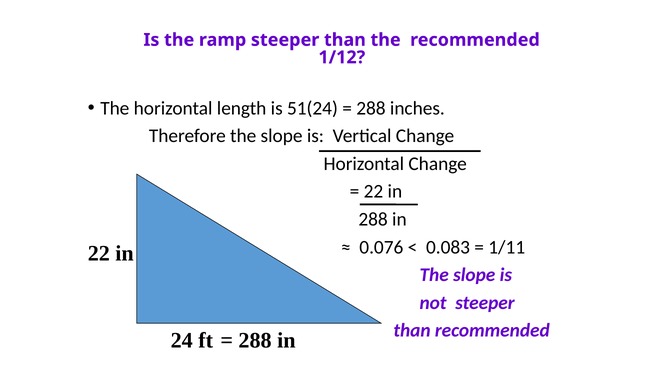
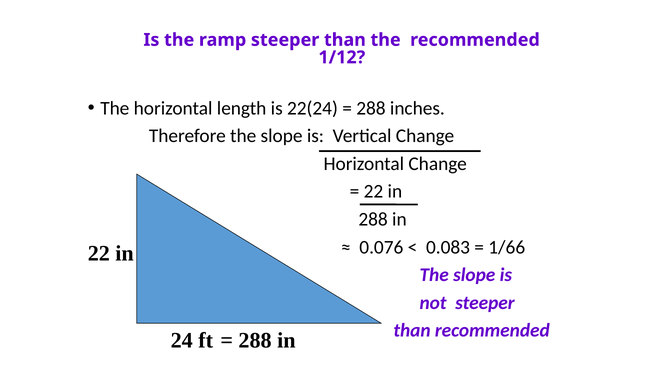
51(24: 51(24 -> 22(24
1/11: 1/11 -> 1/66
